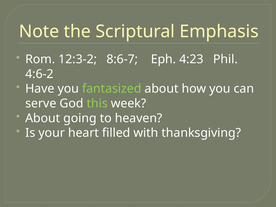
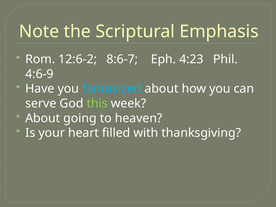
12:3-2: 12:3-2 -> 12:6-2
4:6-2: 4:6-2 -> 4:6-9
fantasized colour: light green -> light blue
